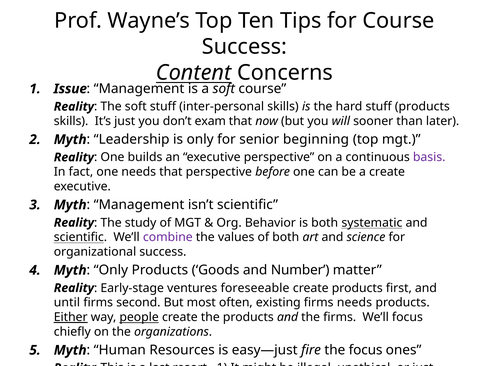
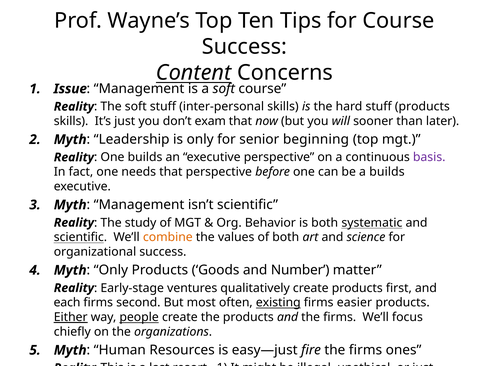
a create: create -> builds
combine colour: purple -> orange
foreseeable: foreseeable -> qualitatively
until: until -> each
existing underline: none -> present
firms needs: needs -> easier
fire the focus: focus -> firms
